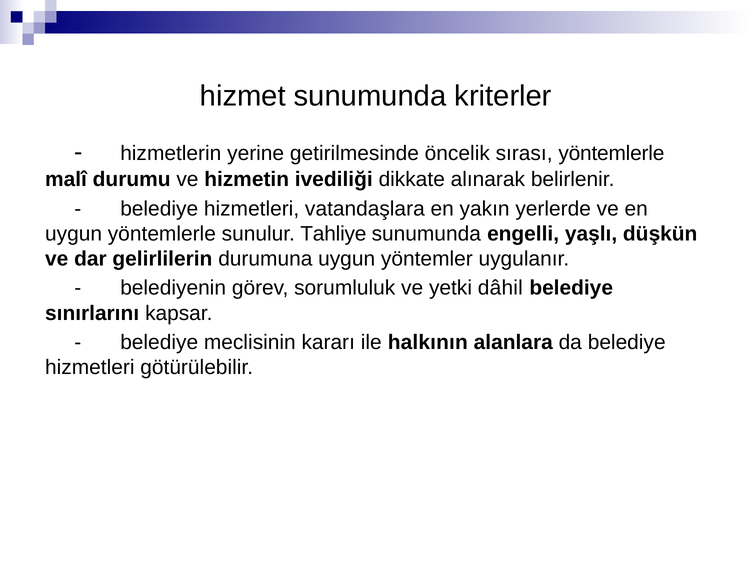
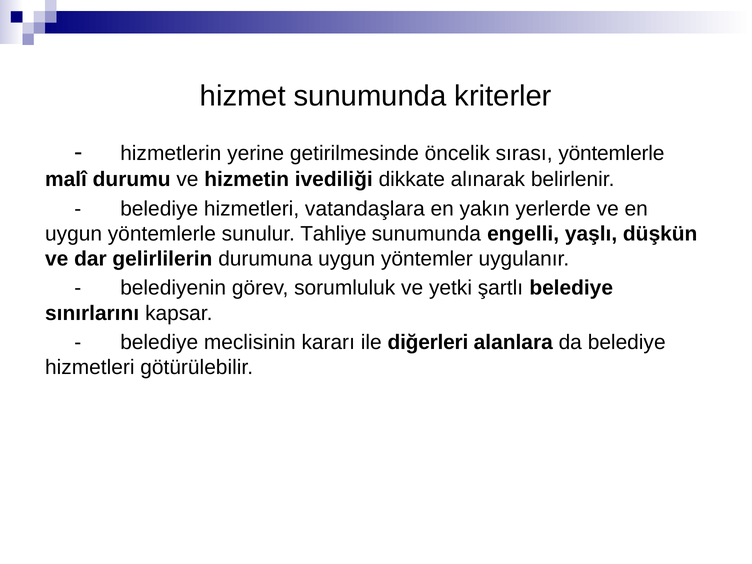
dâhil: dâhil -> şartlı
halkının: halkının -> diğerleri
